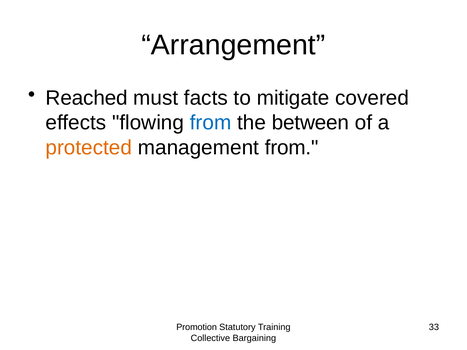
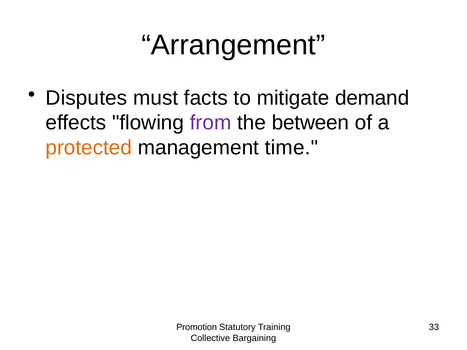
Reached: Reached -> Disputes
covered: covered -> demand
from at (211, 123) colour: blue -> purple
management from: from -> time
